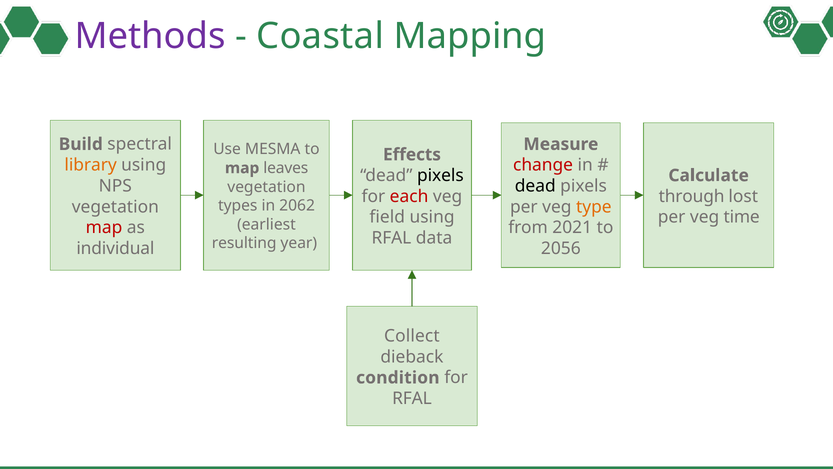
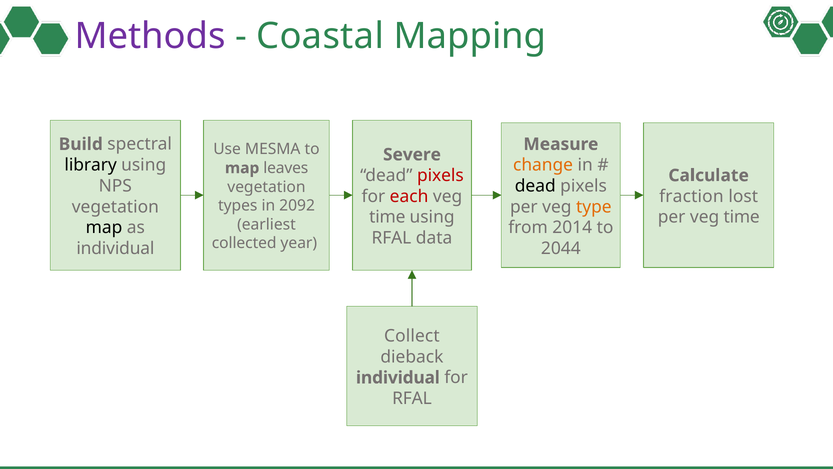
Effects: Effects -> Severe
library colour: orange -> black
change colour: red -> orange
pixels at (440, 175) colour: black -> red
through: through -> fraction
2062: 2062 -> 2092
field at (387, 217): field -> time
map at (104, 227) colour: red -> black
2021: 2021 -> 2014
resulting: resulting -> collected
2056: 2056 -> 2044
condition at (398, 377): condition -> individual
